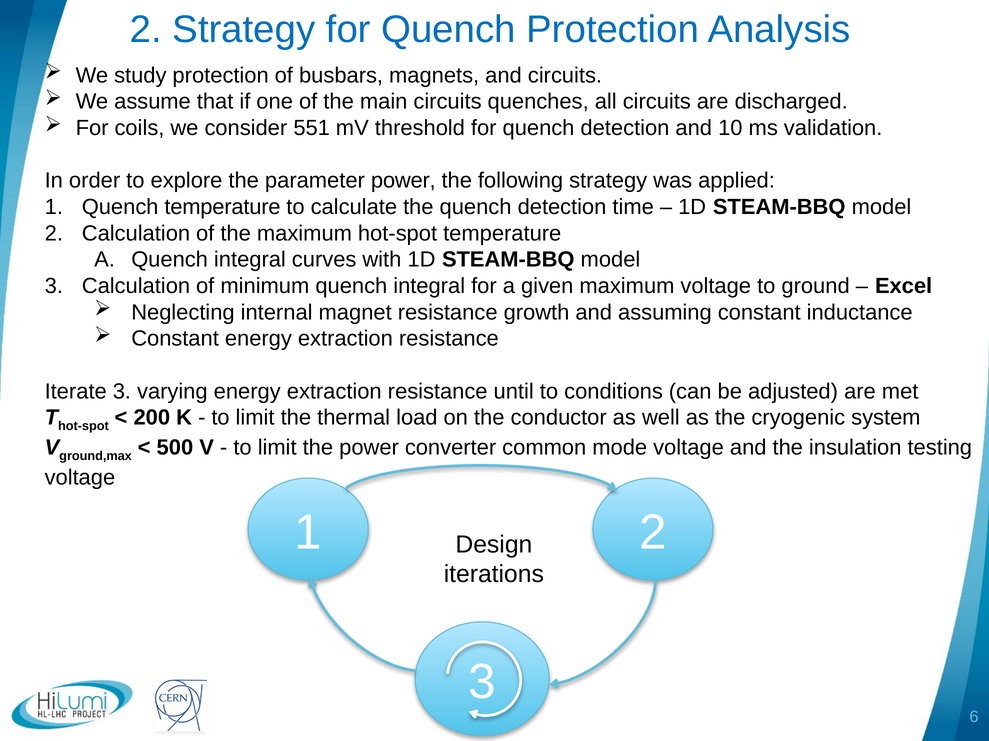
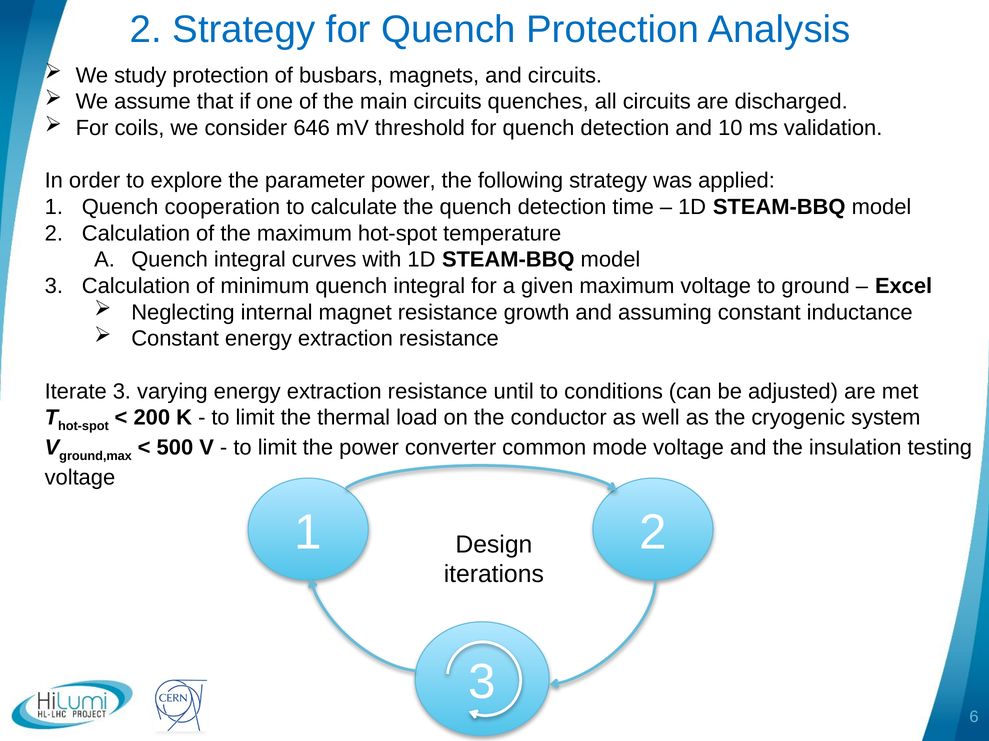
551: 551 -> 646
Quench temperature: temperature -> cooperation
